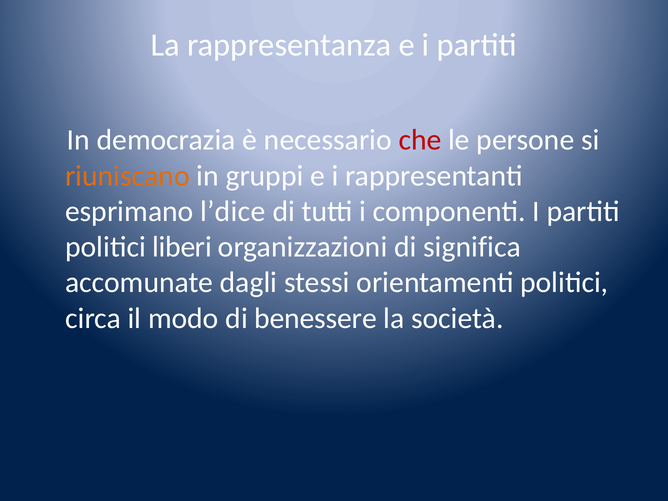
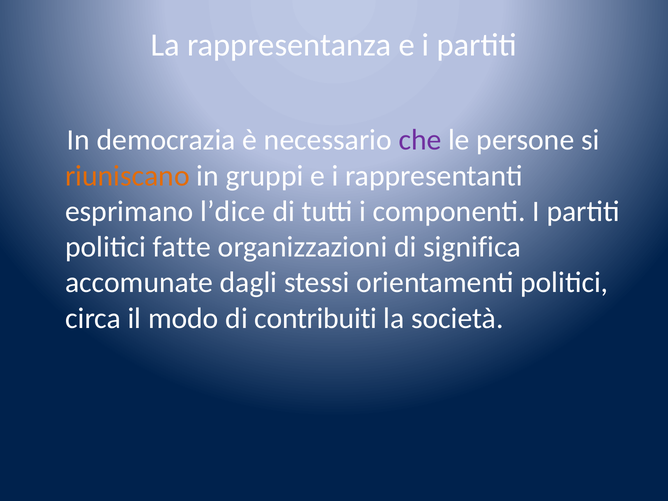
che colour: red -> purple
liberi: liberi -> fatte
benessere: benessere -> contribuiti
